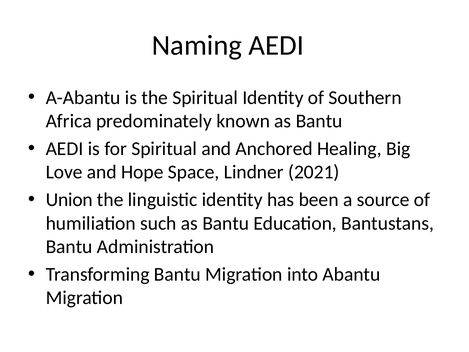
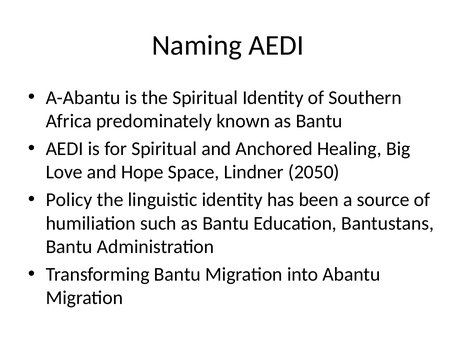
2021: 2021 -> 2050
Union: Union -> Policy
